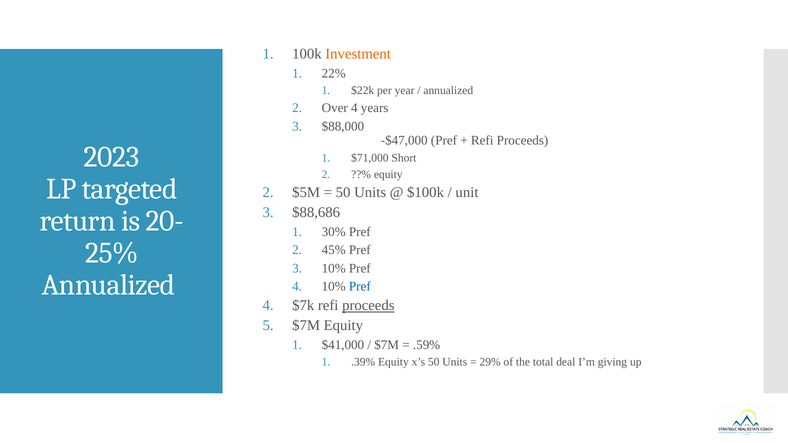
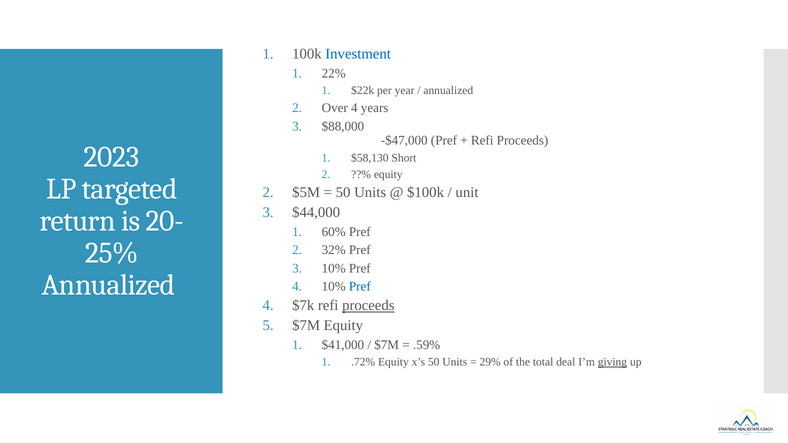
Investment colour: orange -> blue
$71,000: $71,000 -> $58,130
$88,686: $88,686 -> $44,000
30%: 30% -> 60%
45%: 45% -> 32%
.39%: .39% -> .72%
giving underline: none -> present
